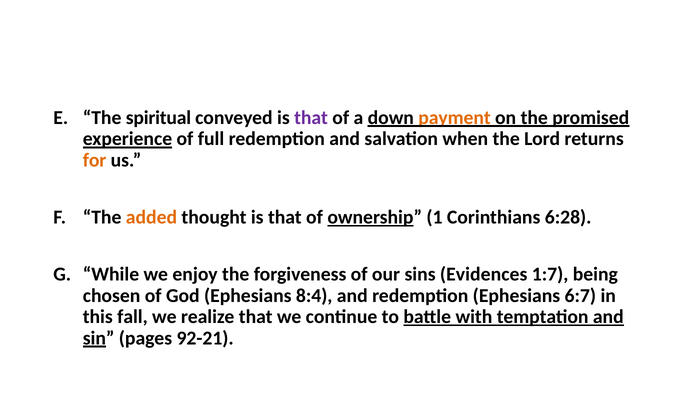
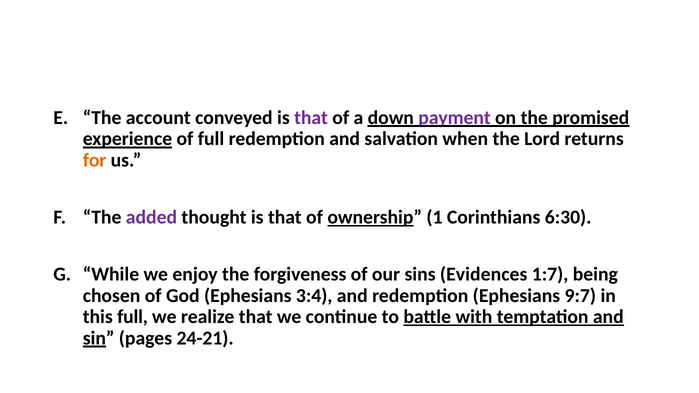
spiritual: spiritual -> account
payment colour: orange -> purple
added colour: orange -> purple
6:28: 6:28 -> 6:30
8:4: 8:4 -> 3:4
6:7: 6:7 -> 9:7
this fall: fall -> full
92-21: 92-21 -> 24-21
